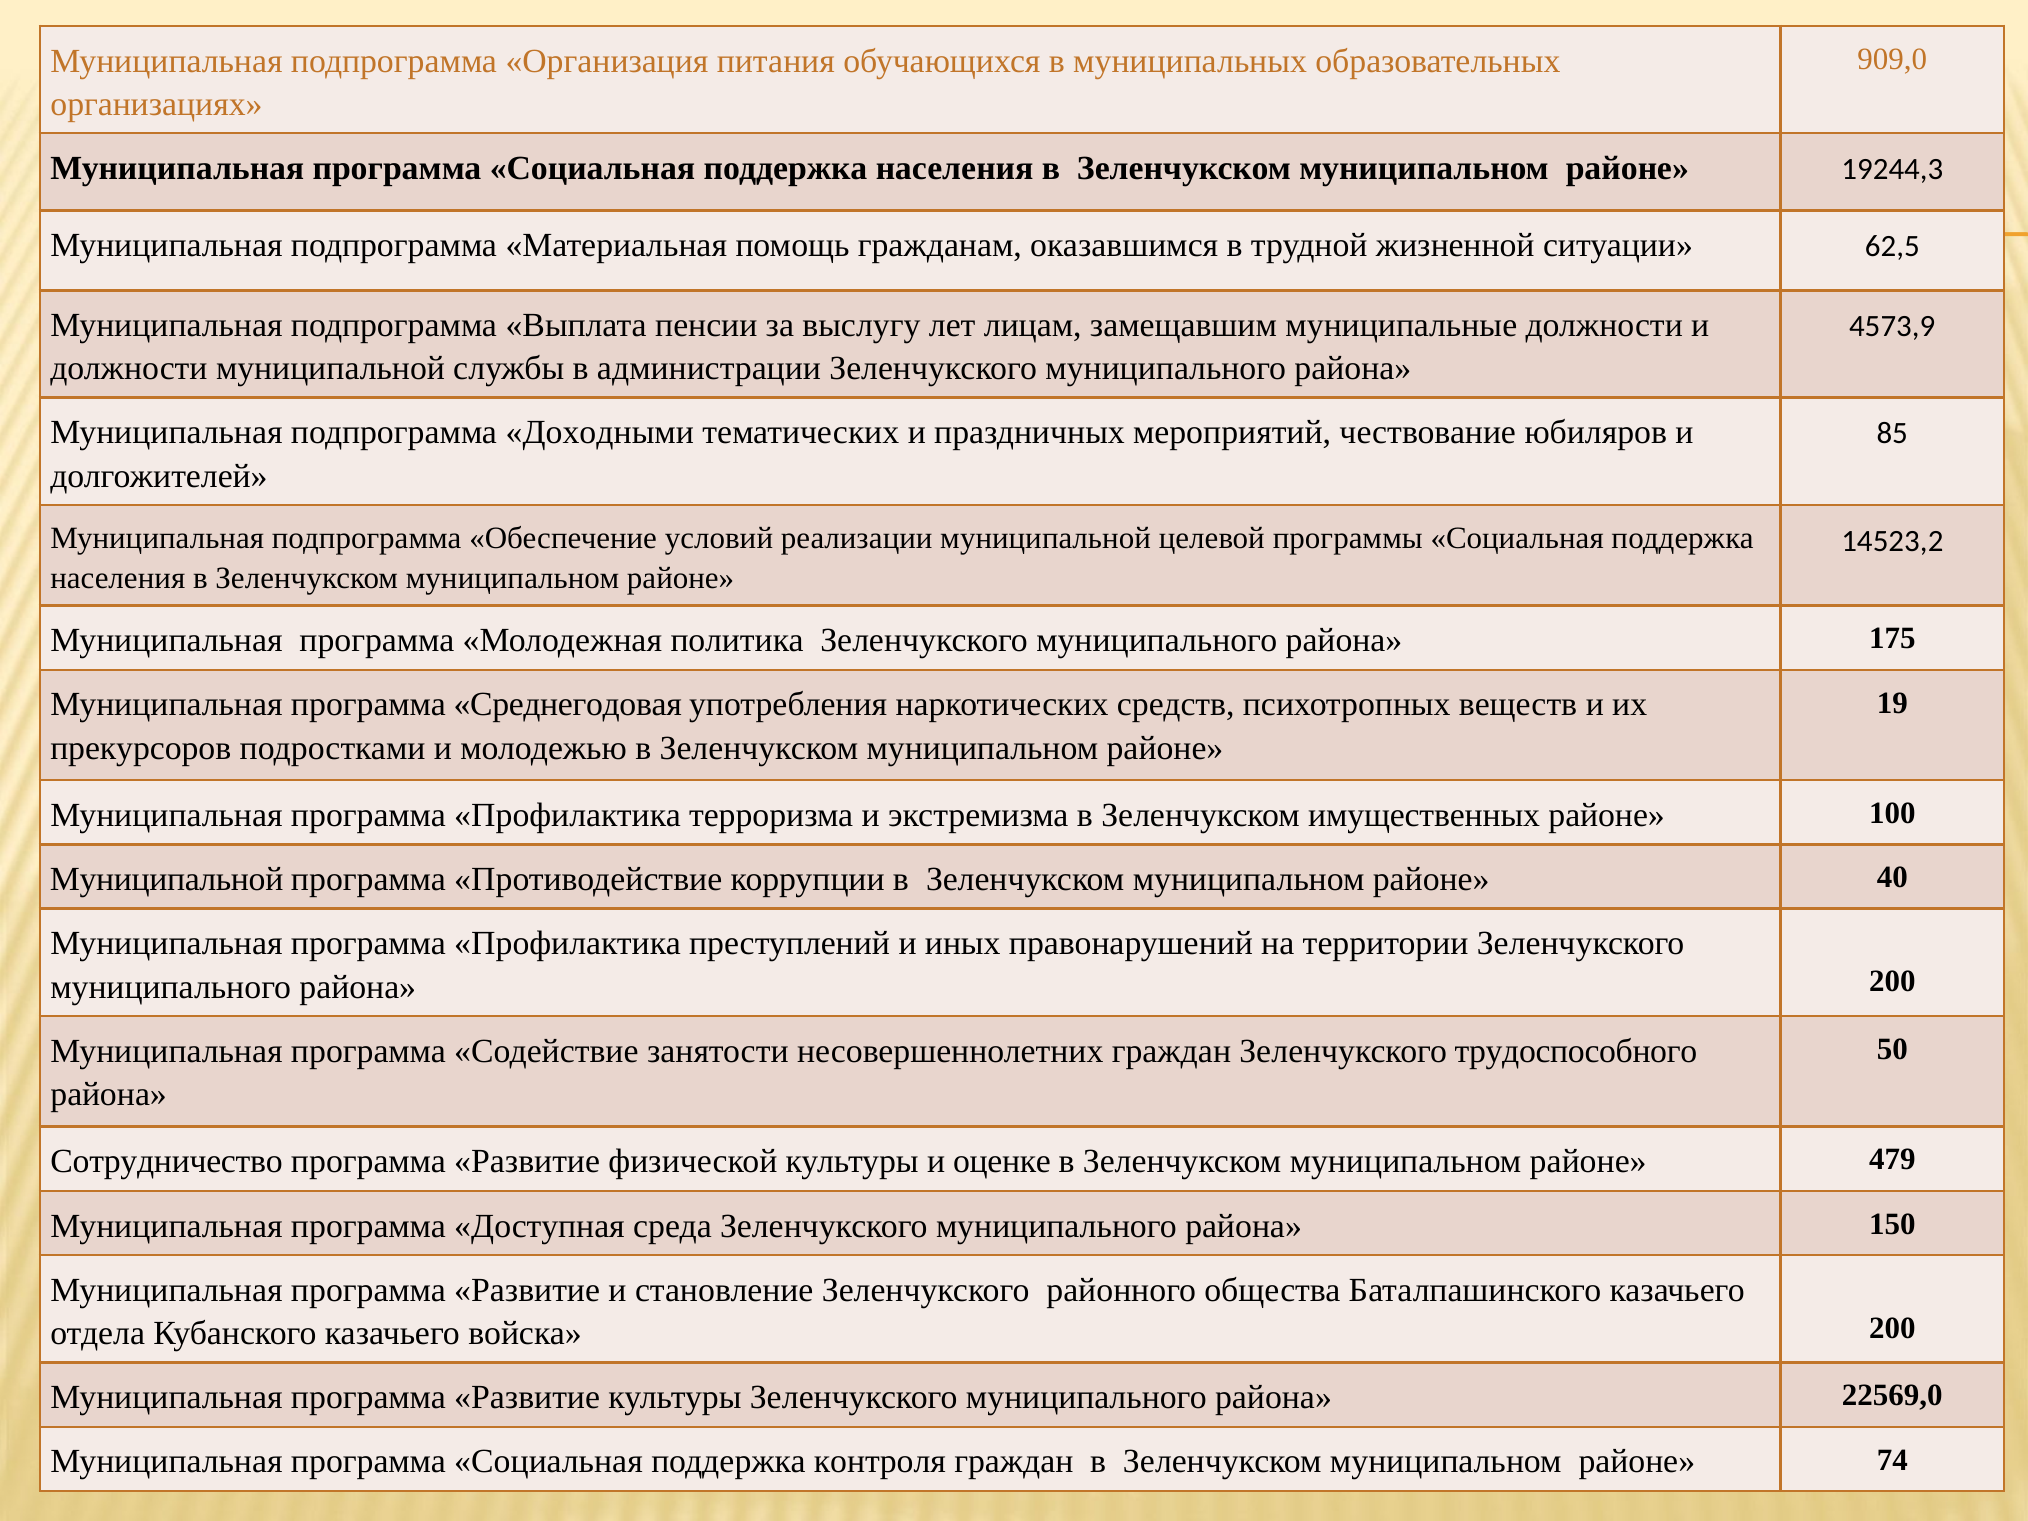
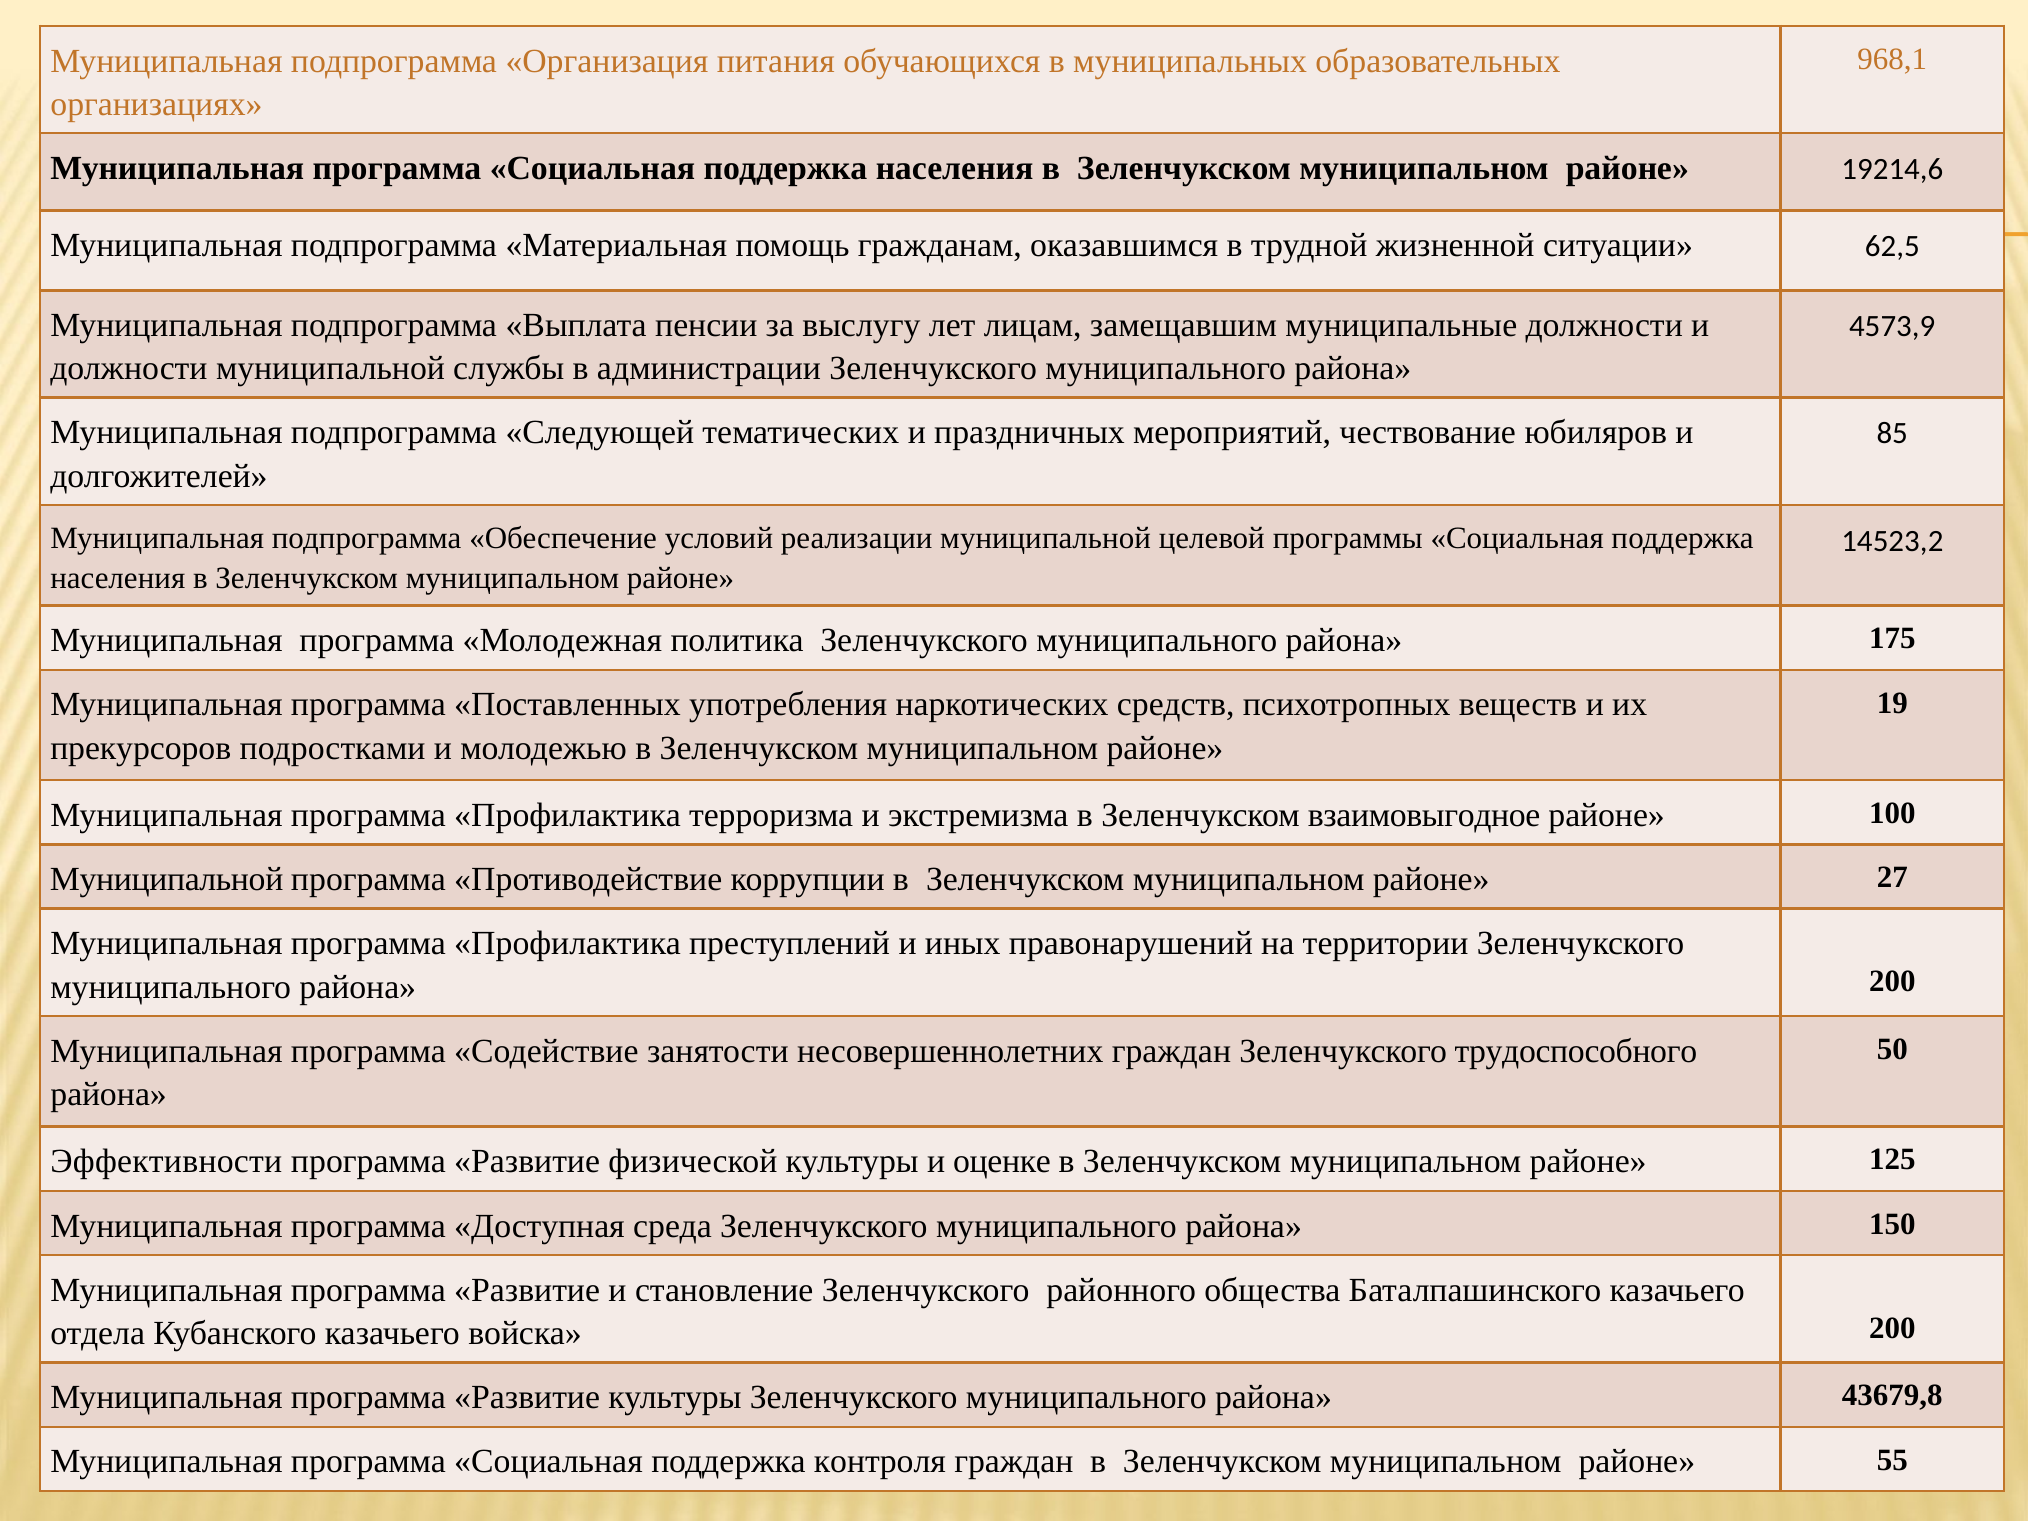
909,0: 909,0 -> 968,1
19244,3: 19244,3 -> 19214,6
Доходными: Доходными -> Следующей
Среднегодовая: Среднегодовая -> Поставленных
имущественных: имущественных -> взаимовыгодное
40: 40 -> 27
Сотрудничество: Сотрудничество -> Эффективности
479: 479 -> 125
22569,0: 22569,0 -> 43679,8
74: 74 -> 55
